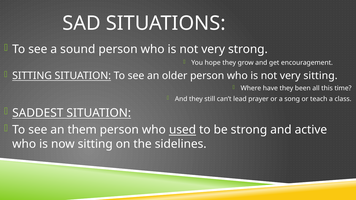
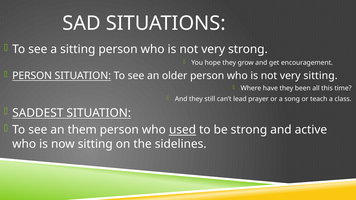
a sound: sound -> sitting
SITTING at (32, 76): SITTING -> PERSON
